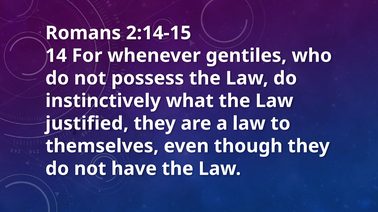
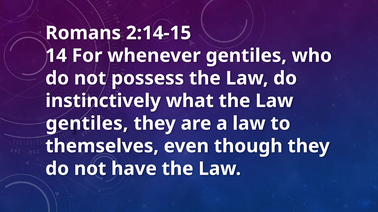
justified at (87, 124): justified -> gentiles
